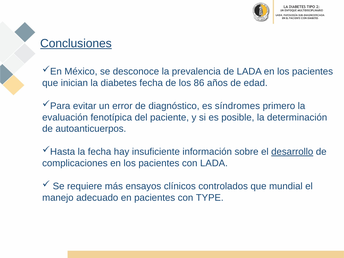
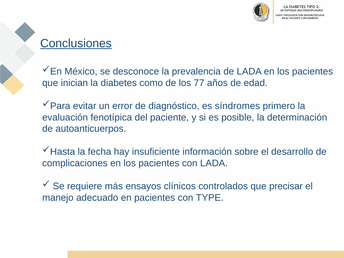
diabetes fecha: fecha -> como
86: 86 -> 77
desarrollo underline: present -> none
mundial: mundial -> precisar
